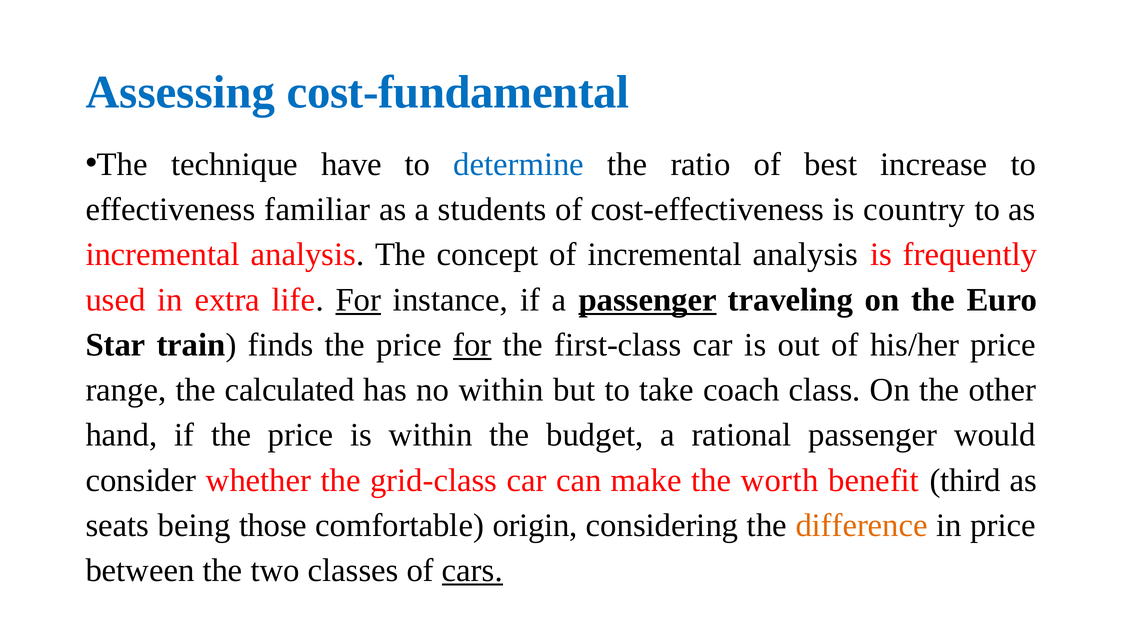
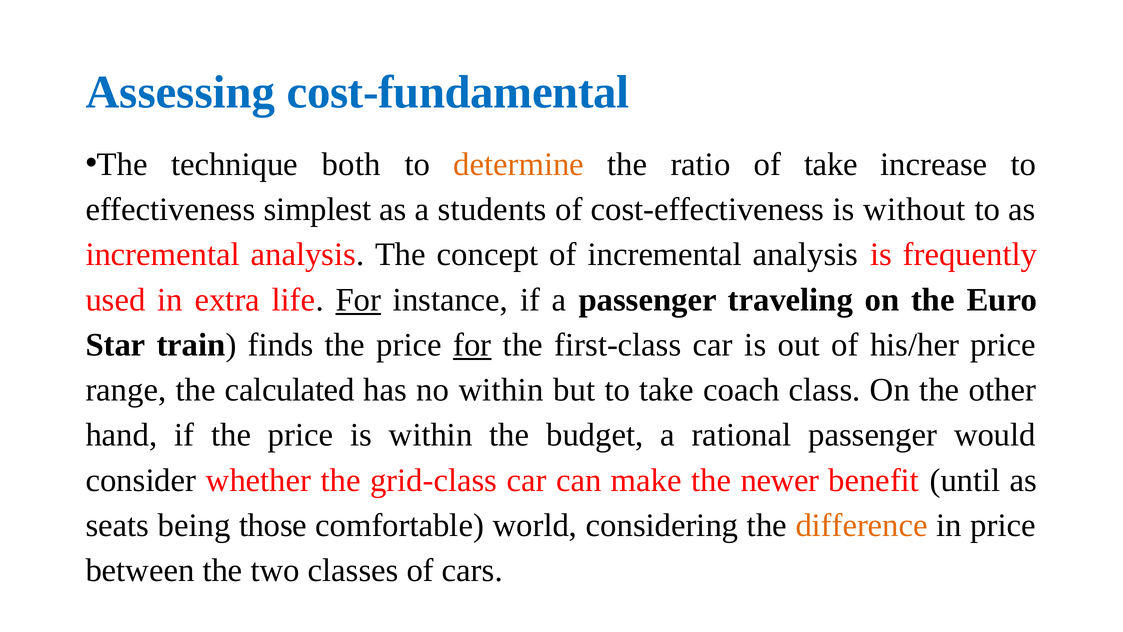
have: have -> both
determine colour: blue -> orange
of best: best -> take
familiar: familiar -> simplest
country: country -> without
passenger at (648, 300) underline: present -> none
worth: worth -> newer
third: third -> until
origin: origin -> world
cars underline: present -> none
